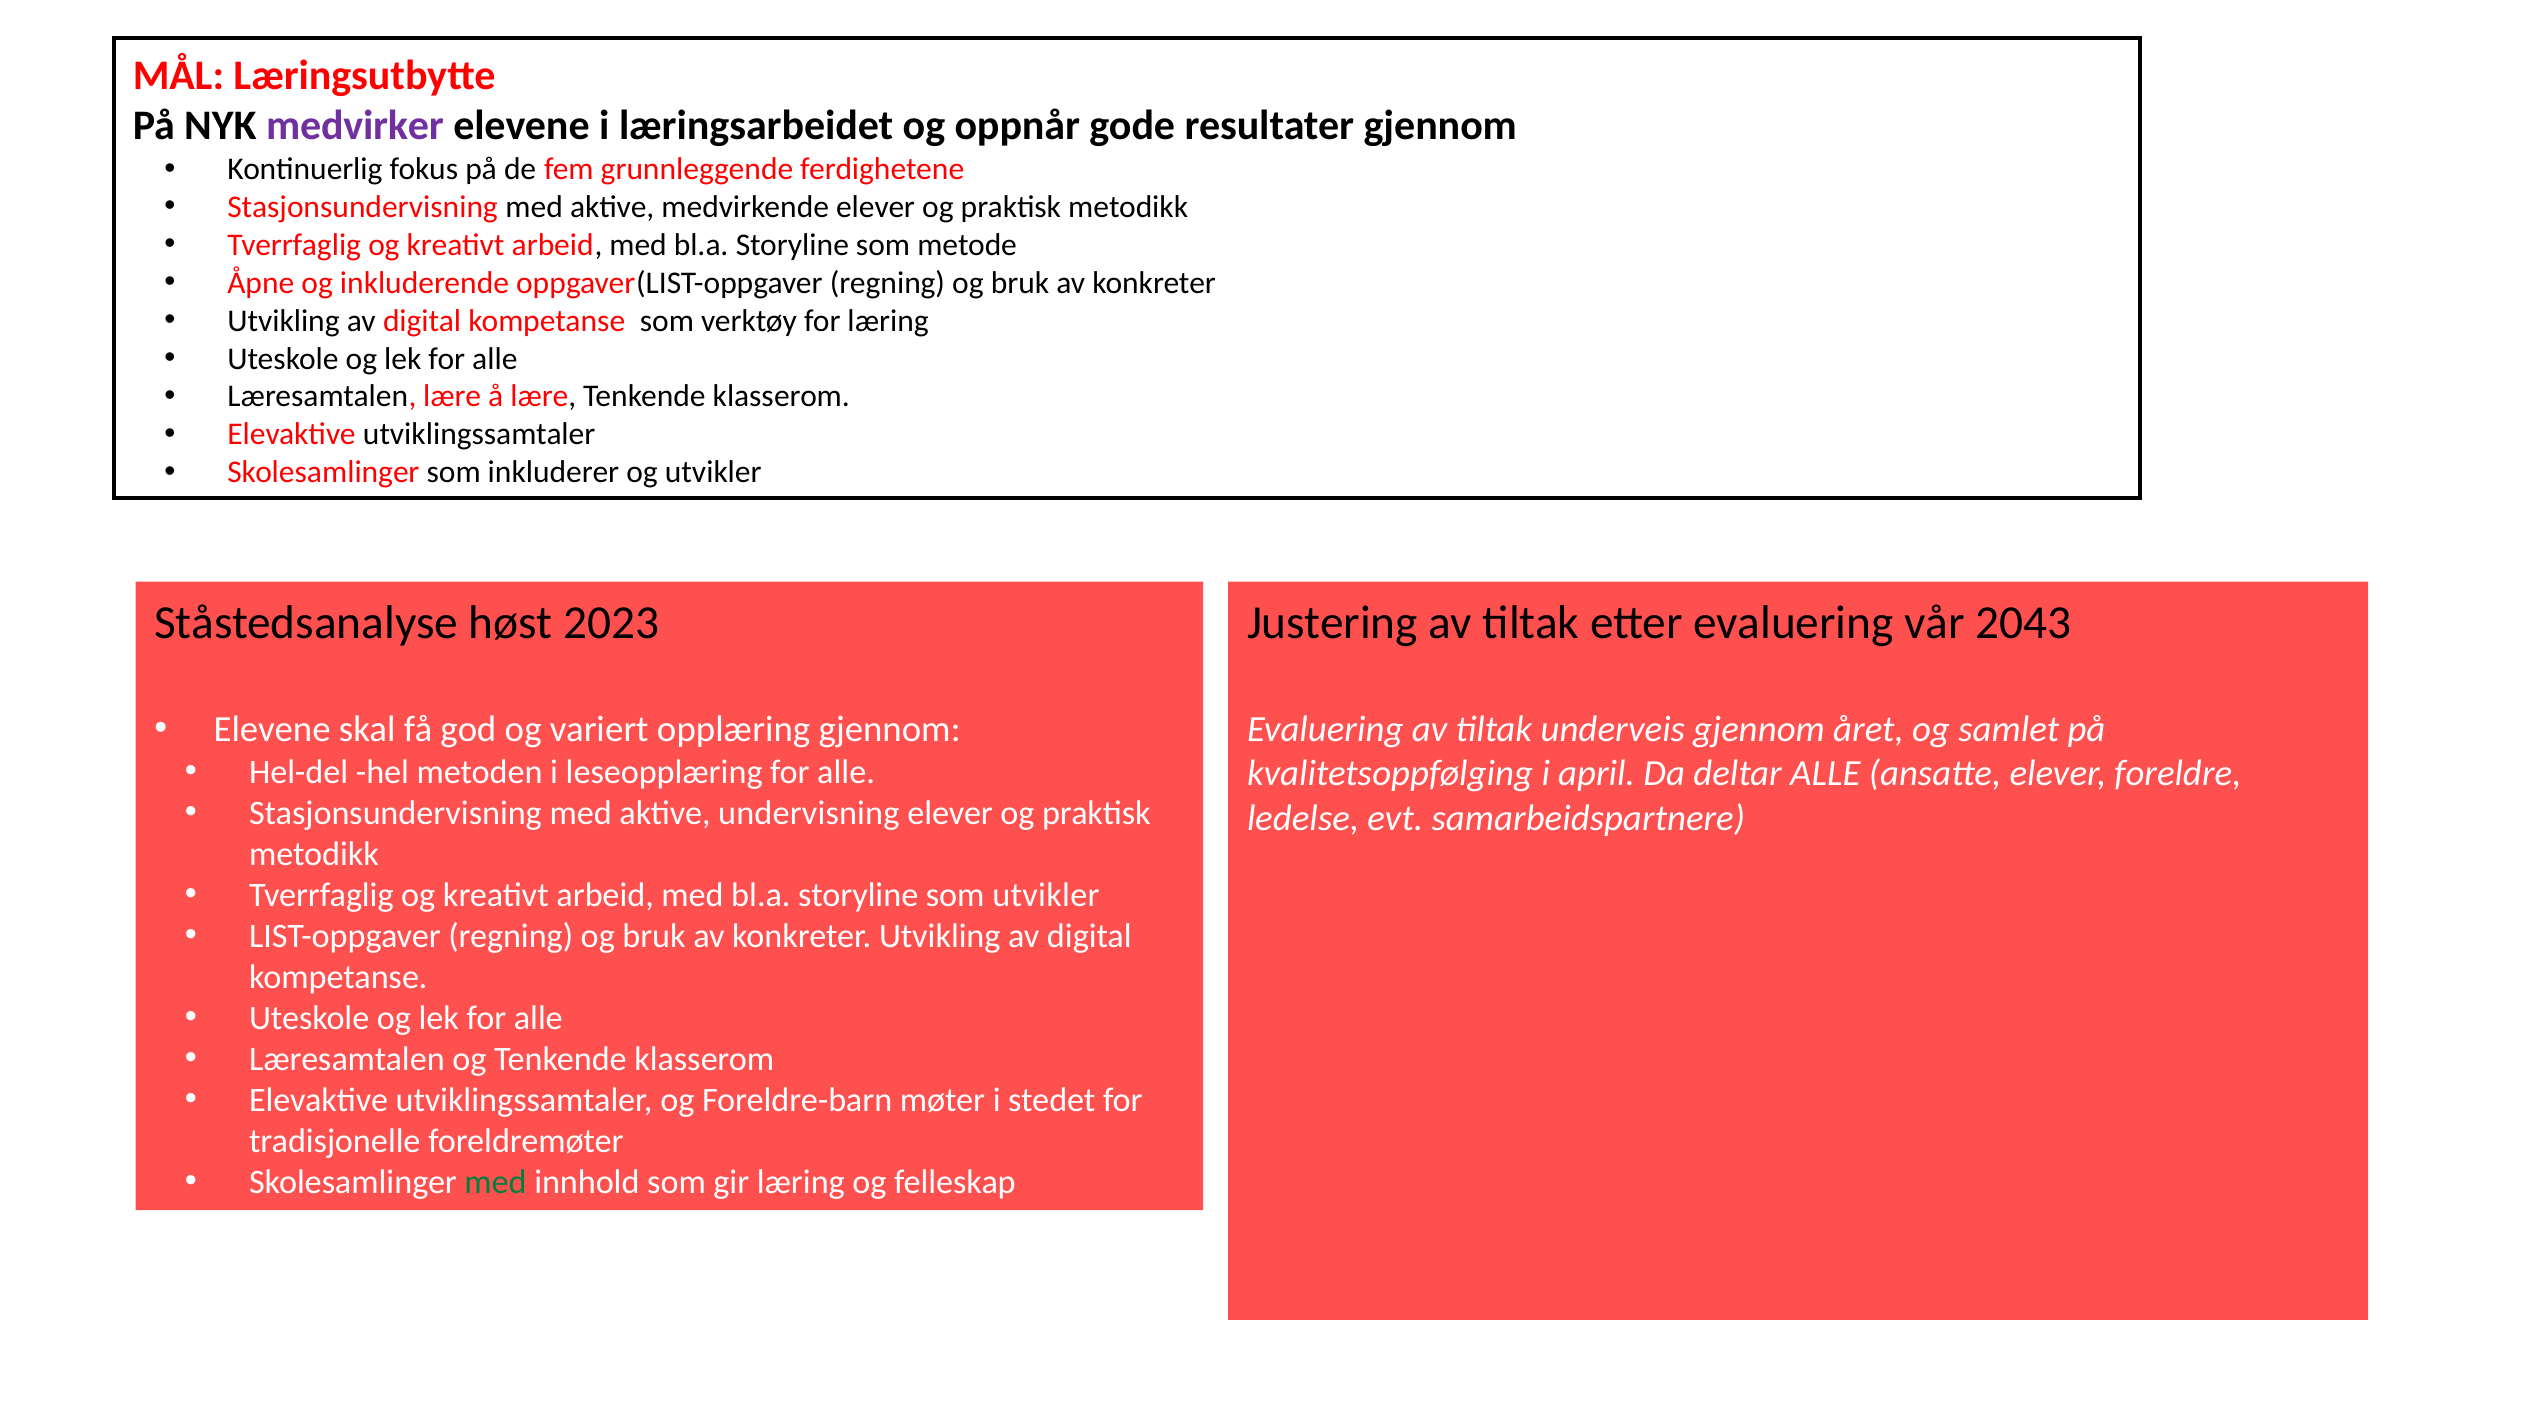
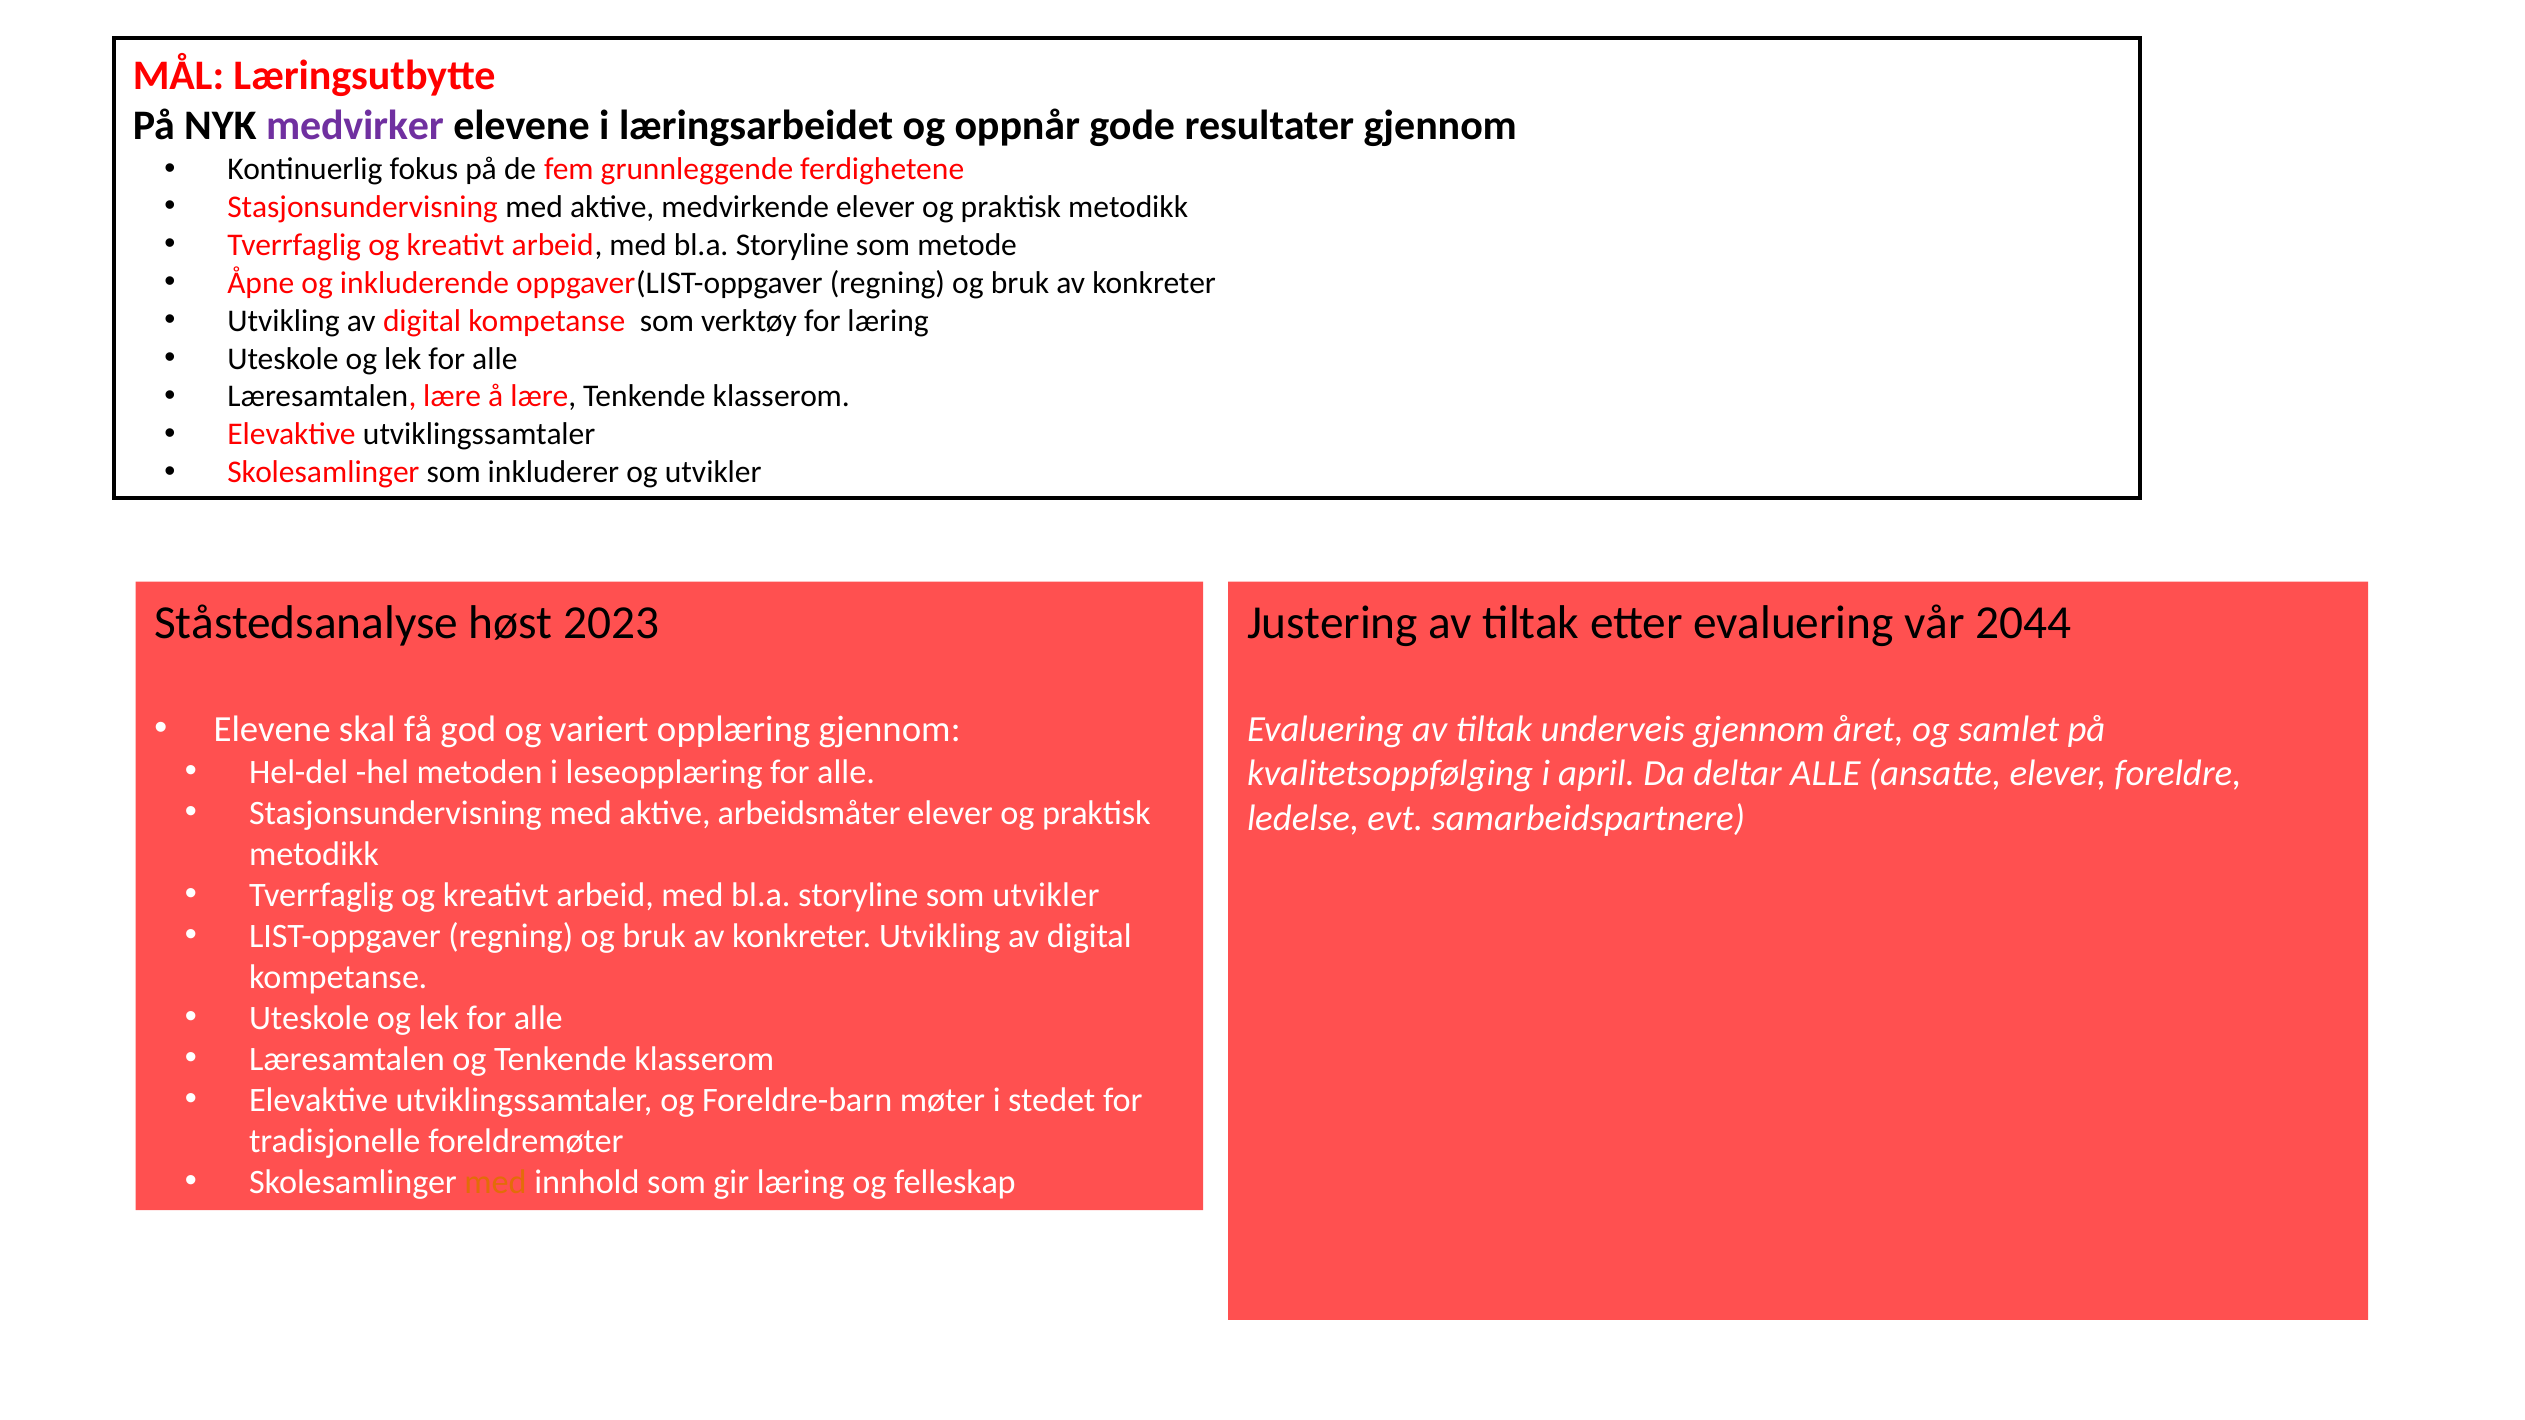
2043: 2043 -> 2044
undervisning: undervisning -> arbeidsmåter
med at (495, 1183) colour: green -> orange
